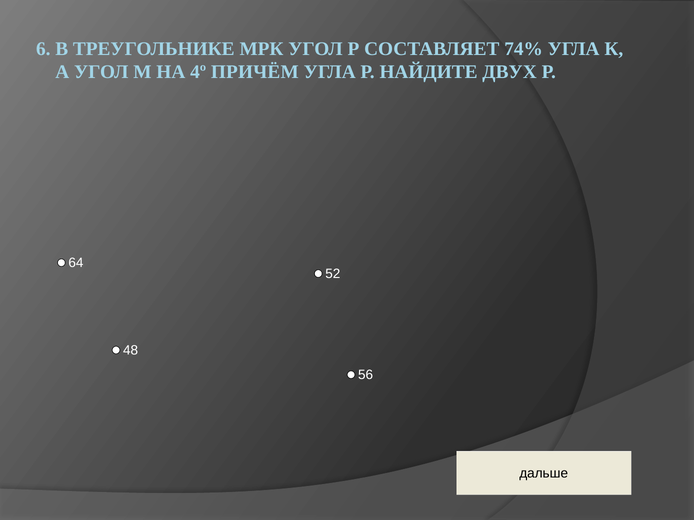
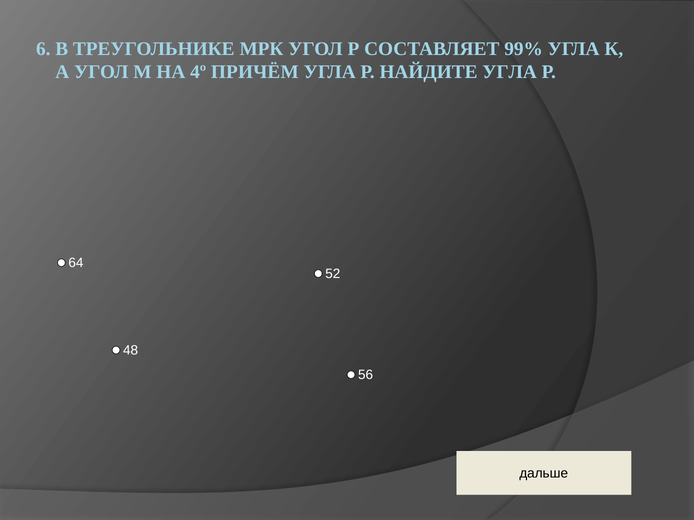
74%: 74% -> 99%
НАЙДИТЕ ДВУХ: ДВУХ -> УГЛА
